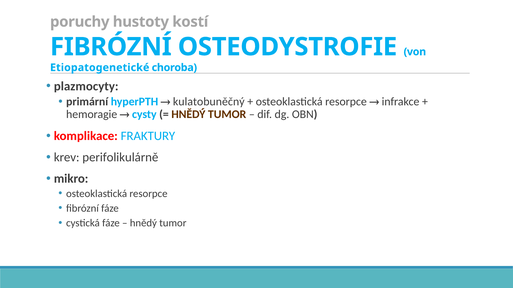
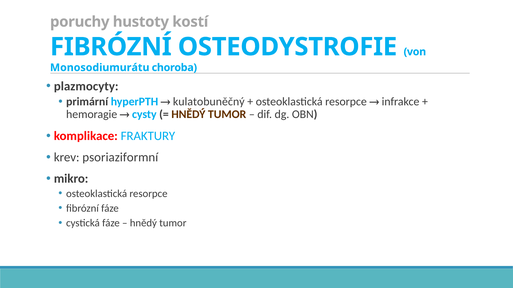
Etiopatogenetické: Etiopatogenetické -> Monosodiumurátu
perifolikulárně: perifolikulárně -> psoriaziformní
